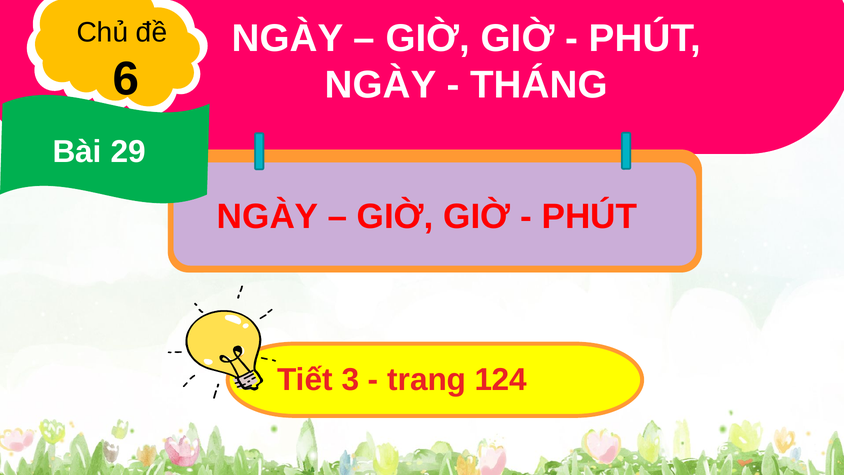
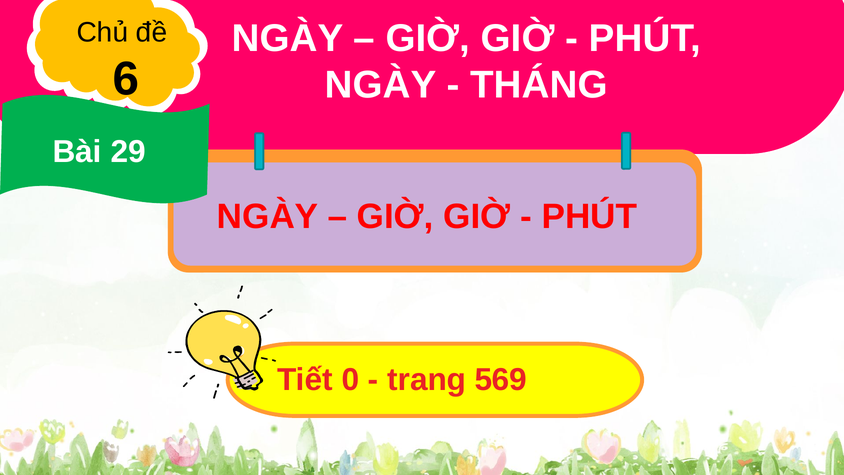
3: 3 -> 0
124: 124 -> 569
